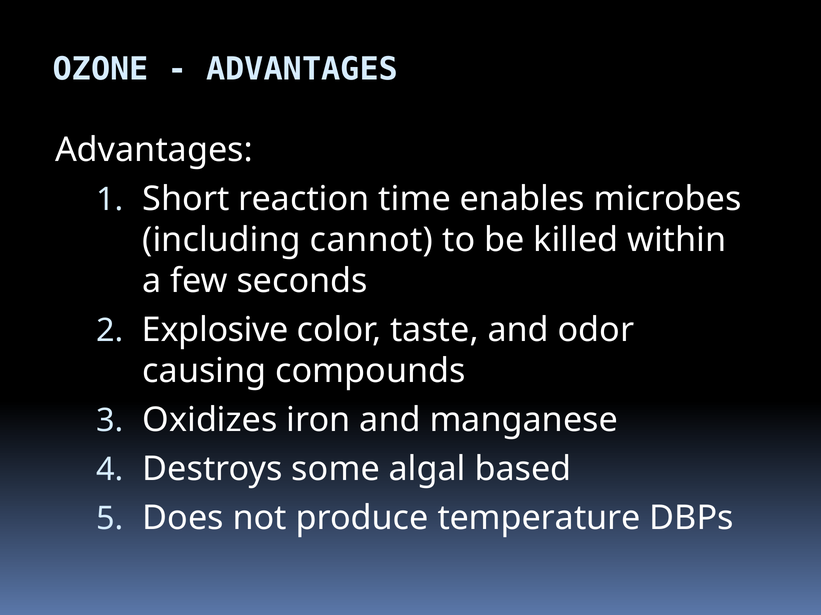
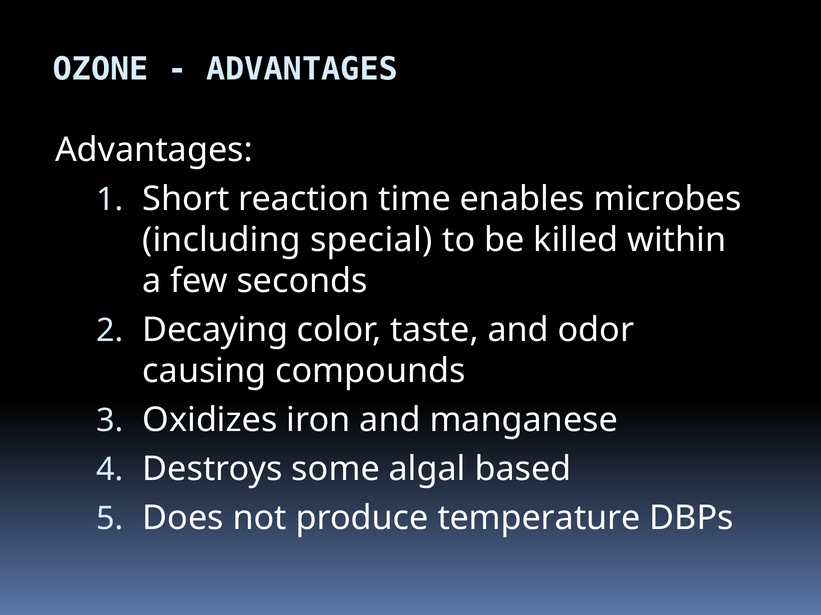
cannot: cannot -> special
Explosive: Explosive -> Decaying
